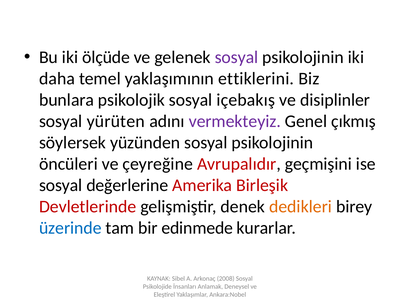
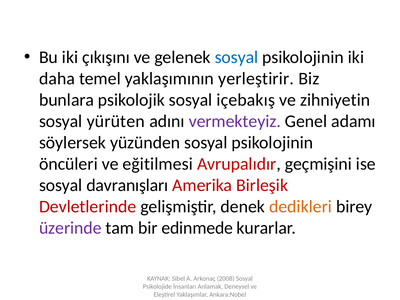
ölçüde: ölçüde -> çıkışını
sosyal at (236, 57) colour: purple -> blue
ettiklerini: ettiklerini -> yerleştirir
disiplinler: disiplinler -> zihniyetin
çıkmış: çıkmış -> adamı
çeyreğine: çeyreğine -> eğitilmesi
değerlerine: değerlerine -> davranışları
üzerinde colour: blue -> purple
